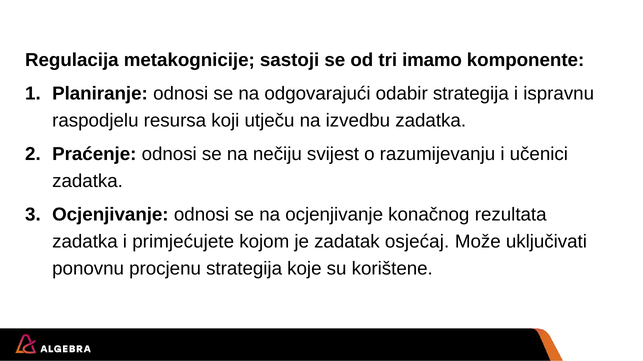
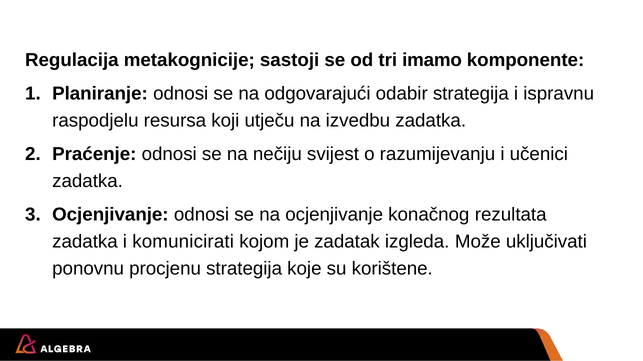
primjećujete: primjećujete -> komunicirati
osjećaj: osjećaj -> izgleda
